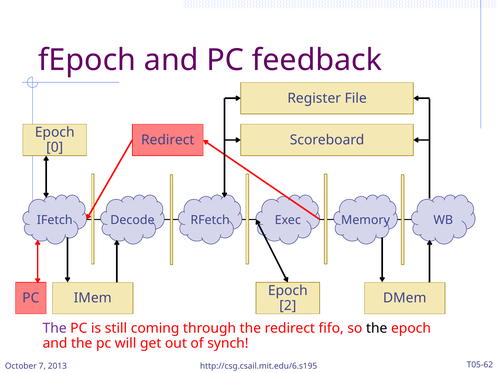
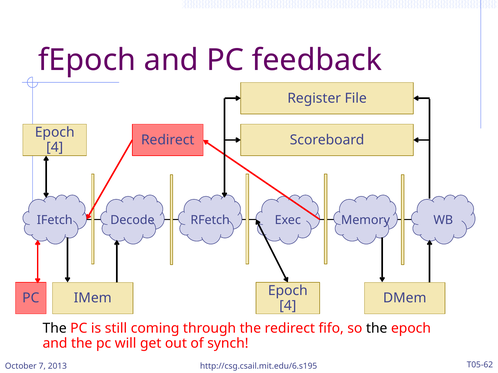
0 at (55, 148): 0 -> 4
2 at (288, 306): 2 -> 4
The at (55, 329) colour: purple -> black
